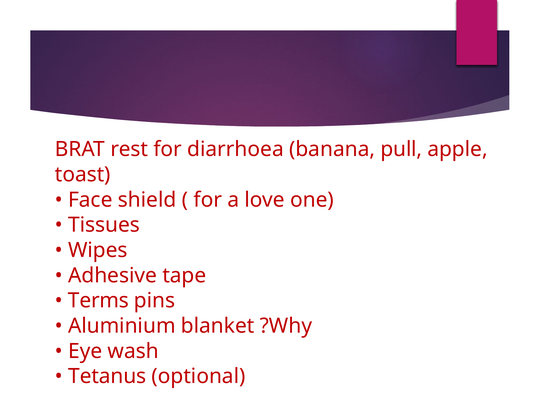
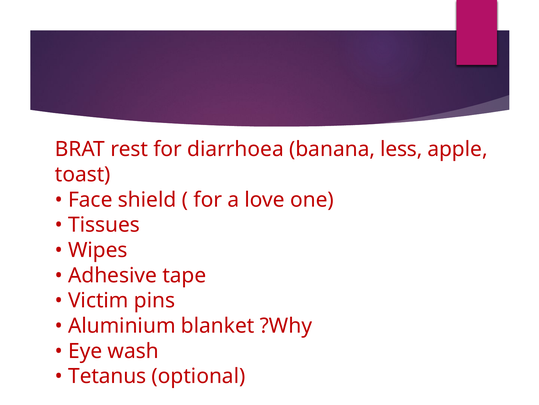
pull: pull -> less
Terms: Terms -> Victim
